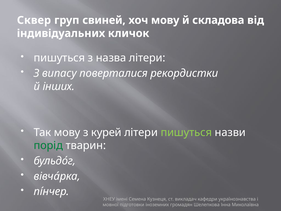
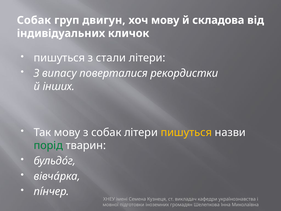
Сквер at (34, 20): Сквер -> Собак
свиней: свиней -> двигун
назва: назва -> стали
з курей: курей -> собак
пишуться at (186, 132) colour: light green -> yellow
